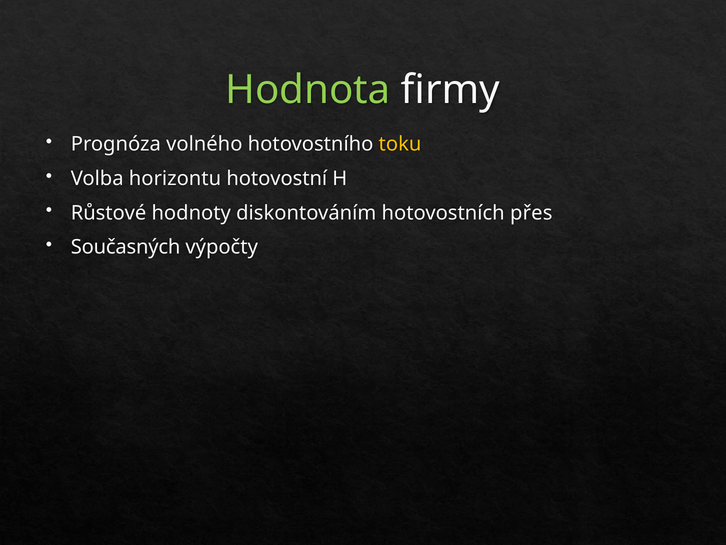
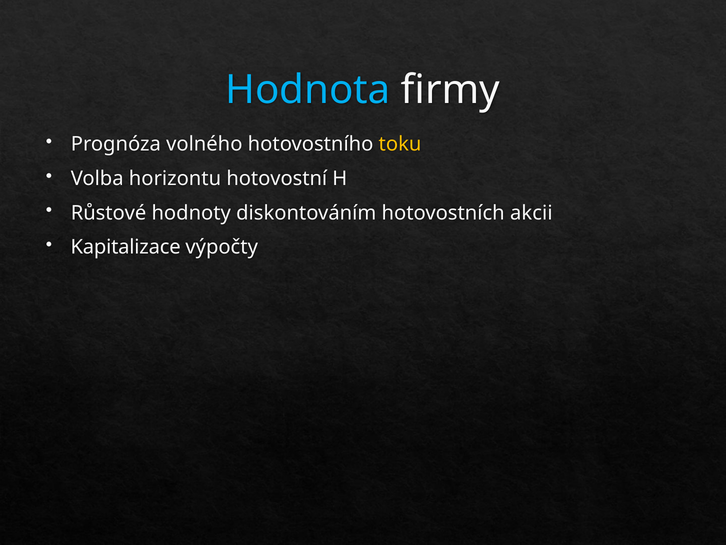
Hodnota colour: light green -> light blue
přes: přes -> akcii
Současných: Současných -> Kapitalizace
